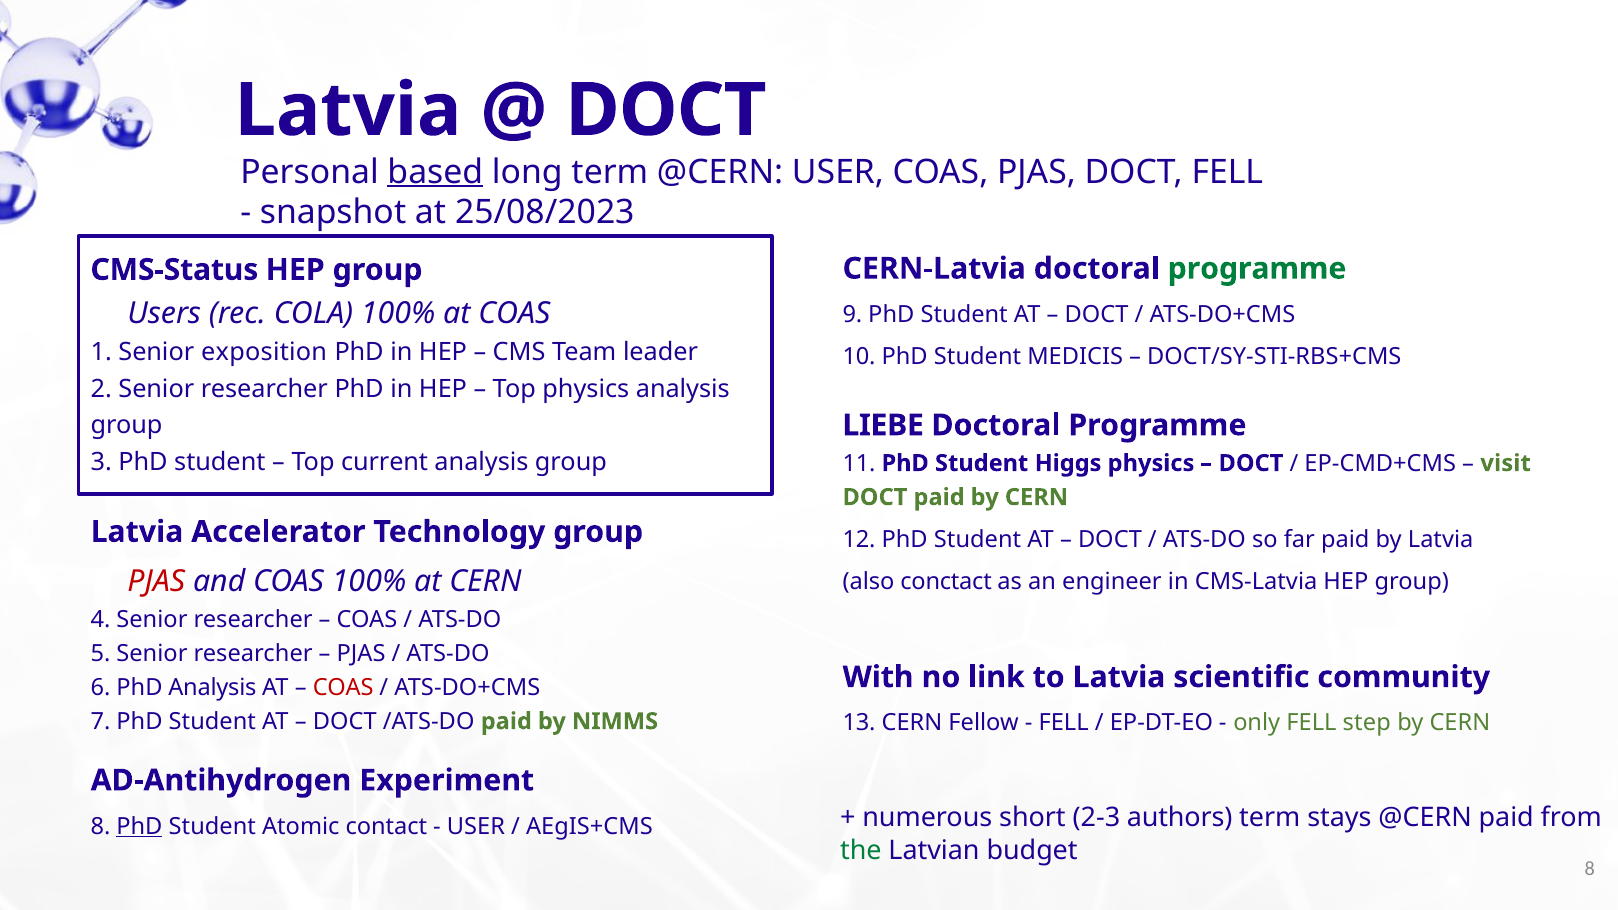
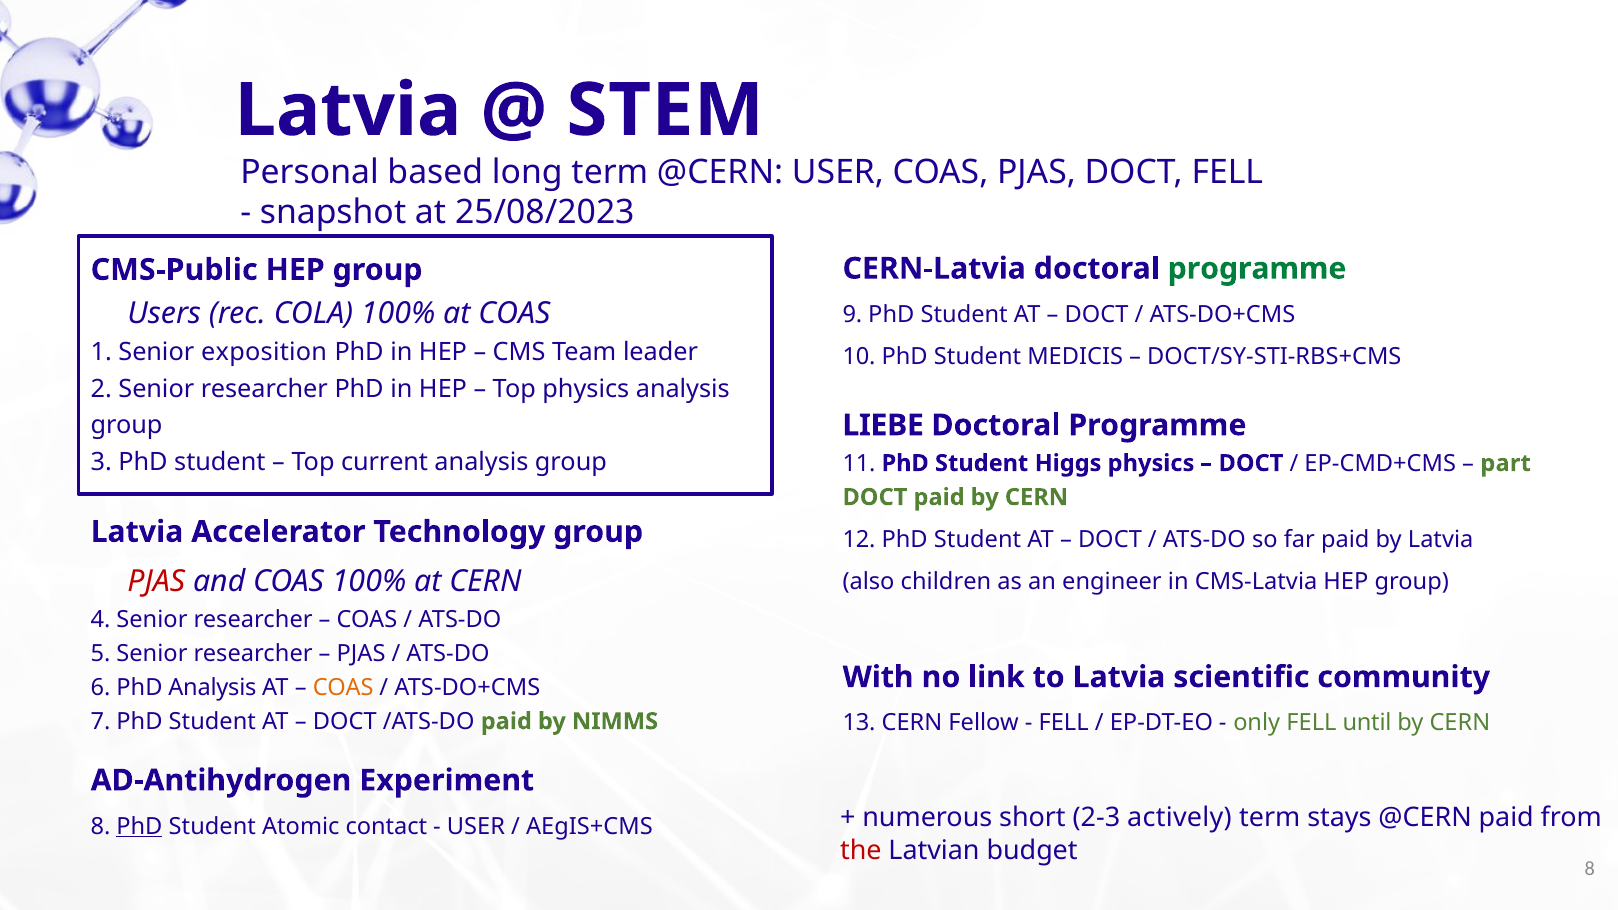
DOCT at (666, 111): DOCT -> STEM
based underline: present -> none
CMS-Status: CMS-Status -> CMS-Public
visit: visit -> part
conctact: conctact -> children
COAS at (343, 687) colour: red -> orange
step: step -> until
authors: authors -> actively
the colour: green -> red
